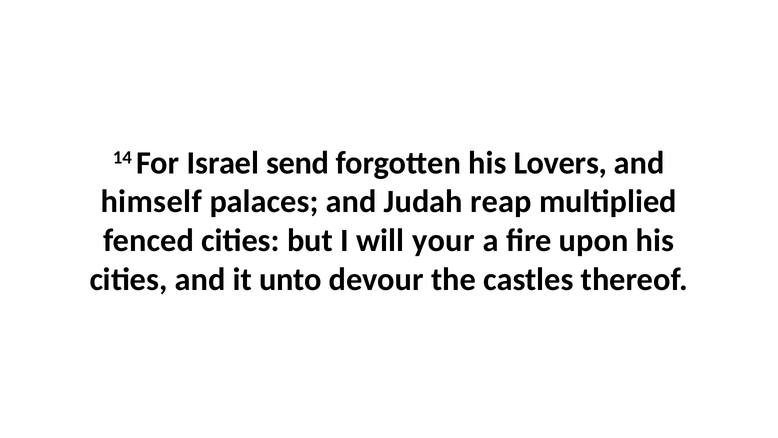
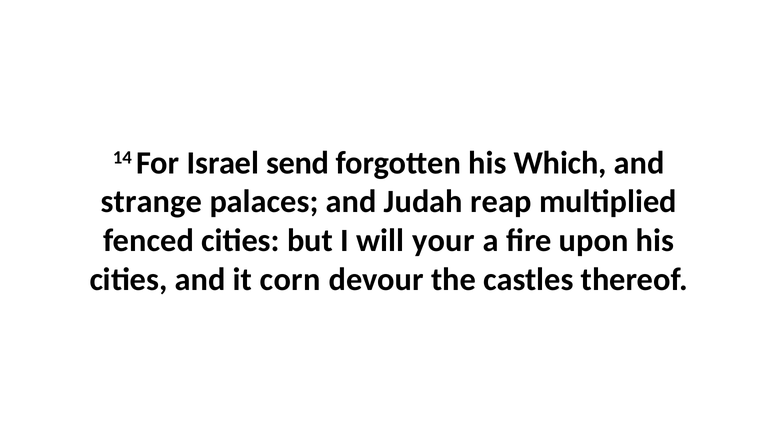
Lovers: Lovers -> Which
himself: himself -> strange
unto: unto -> corn
